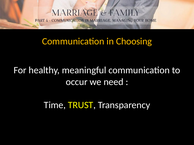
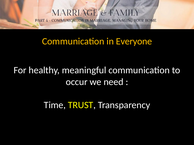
Choosing: Choosing -> Everyone
